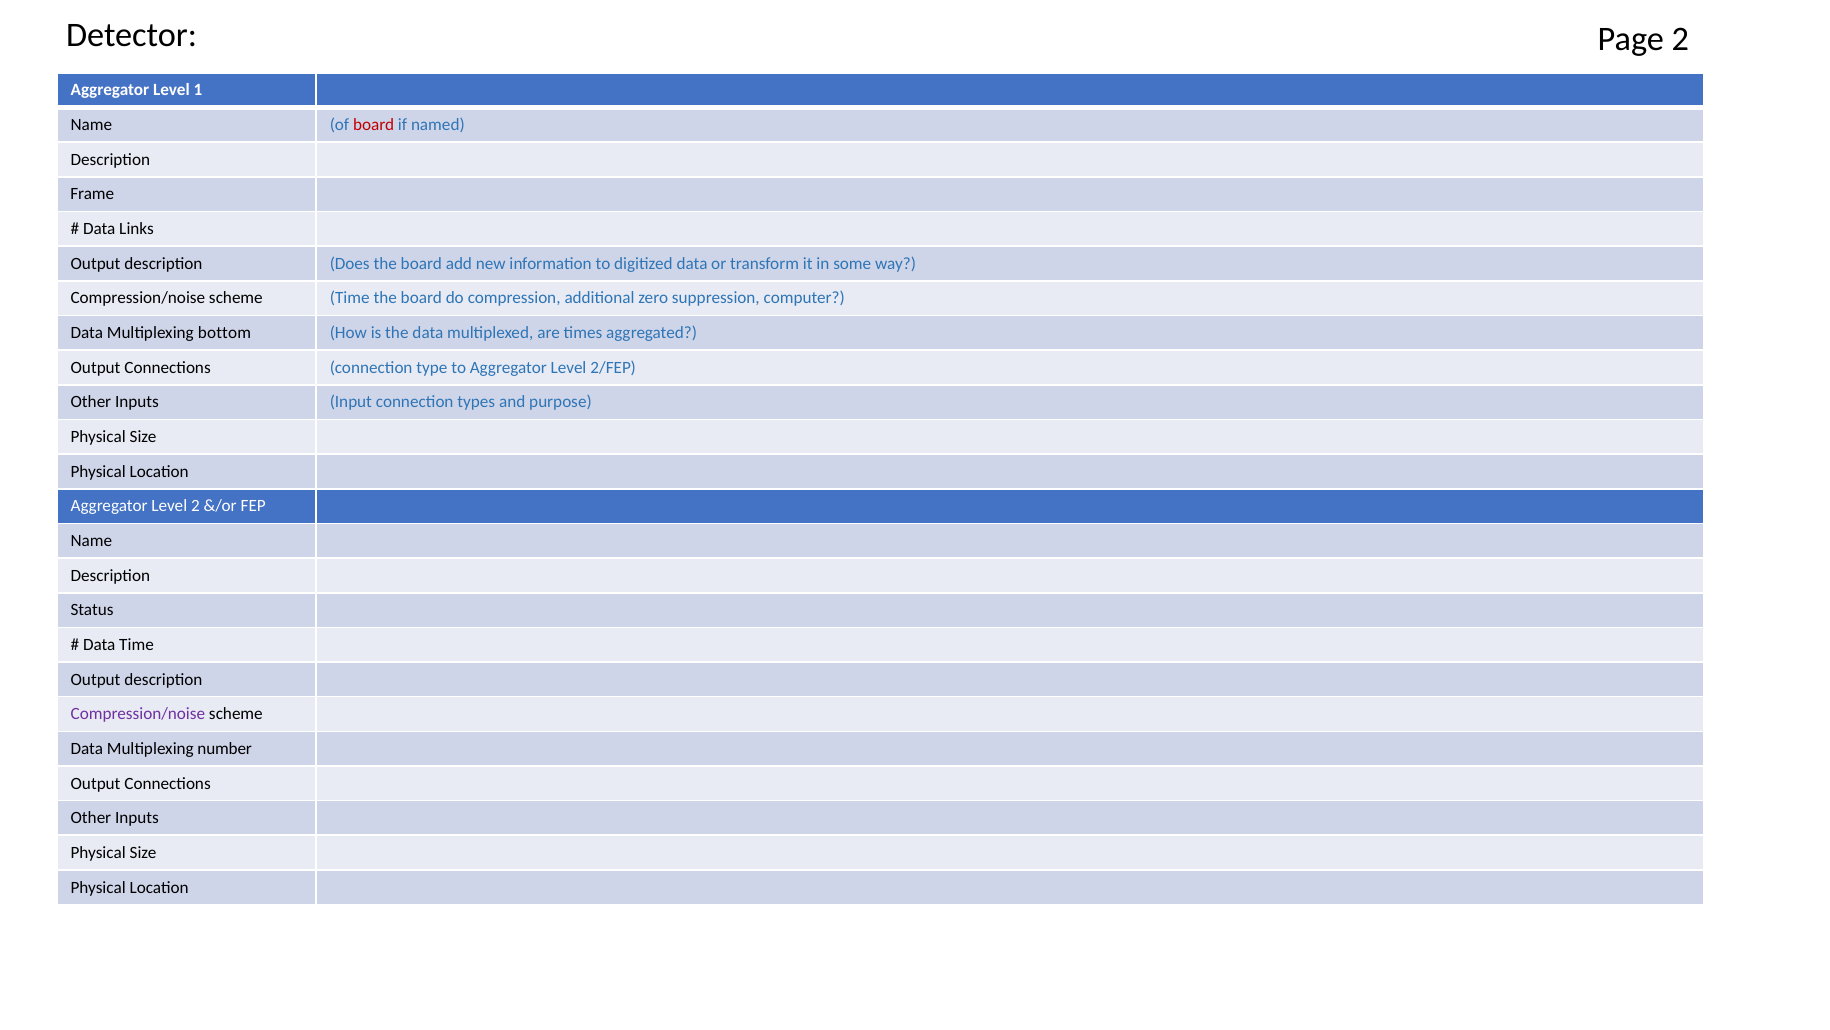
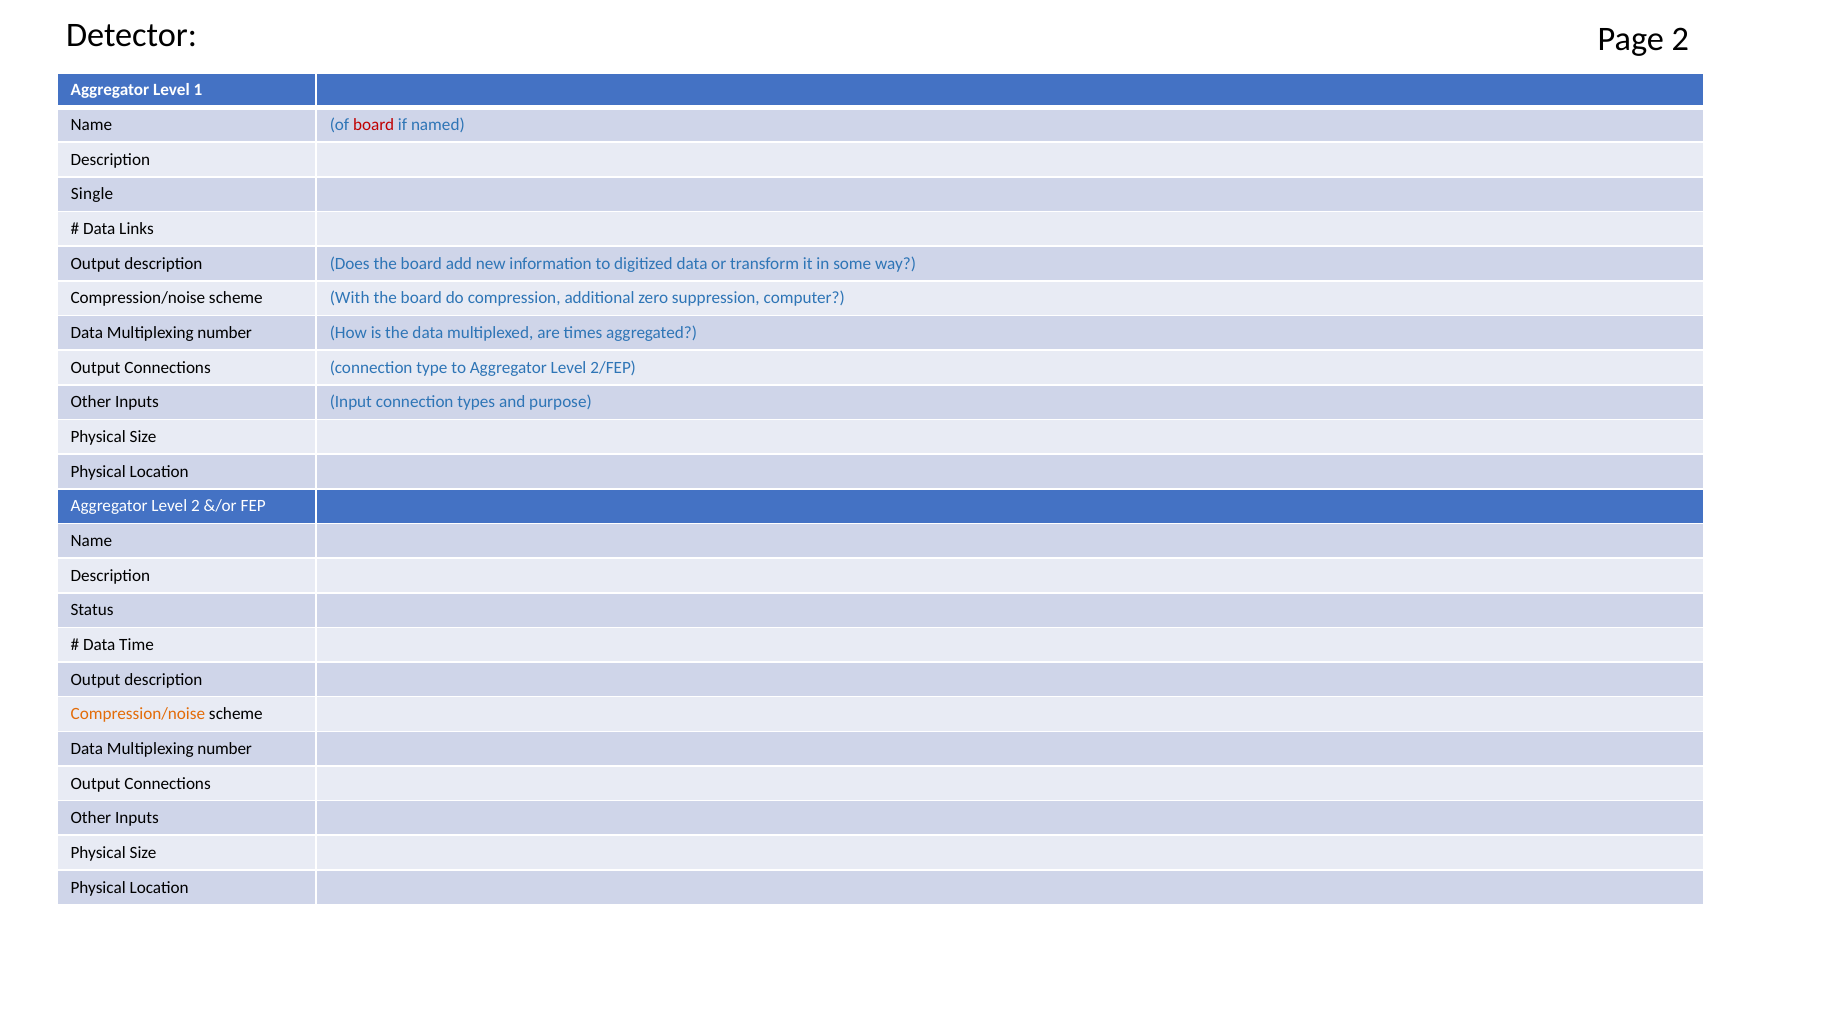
Frame: Frame -> Single
scheme Time: Time -> With
bottom at (224, 333): bottom -> number
Compression/noise at (138, 714) colour: purple -> orange
